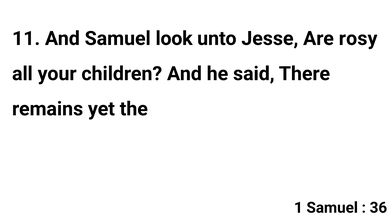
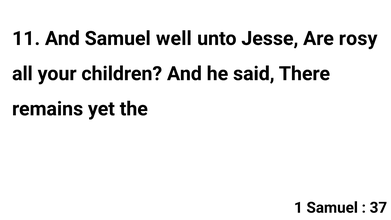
look: look -> well
36: 36 -> 37
